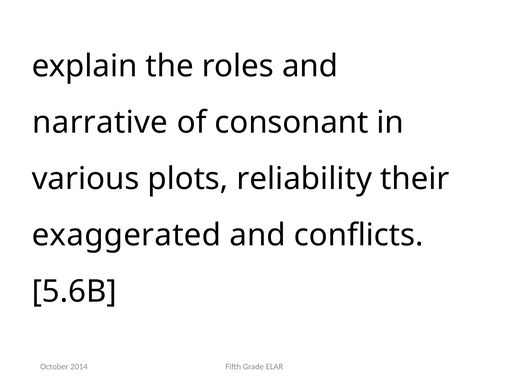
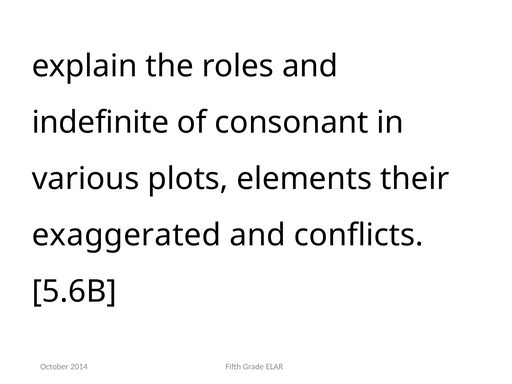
narrative: narrative -> indefinite
reliability: reliability -> elements
